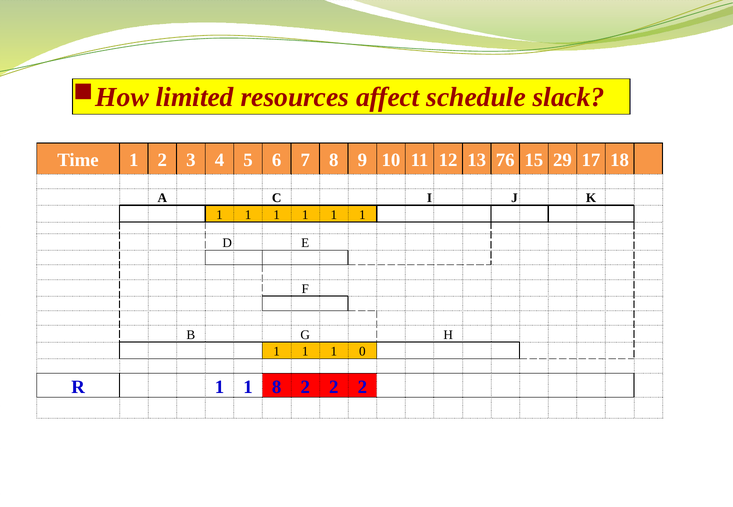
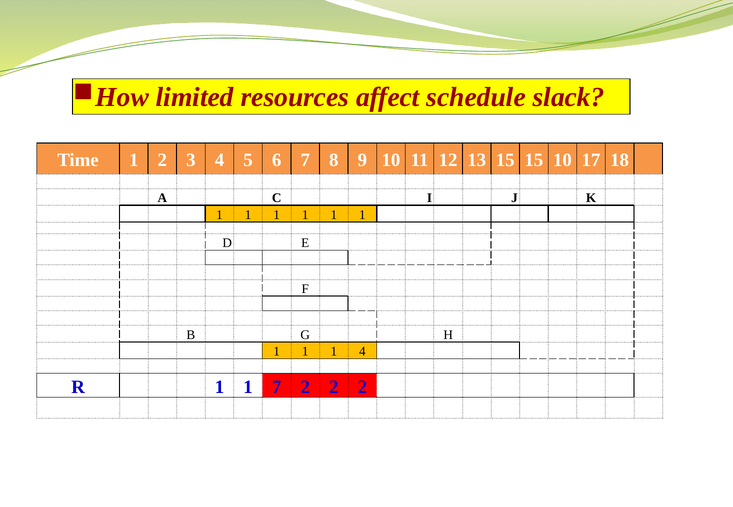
13 76: 76 -> 15
15 29: 29 -> 10
1 0: 0 -> 4
1 8: 8 -> 7
